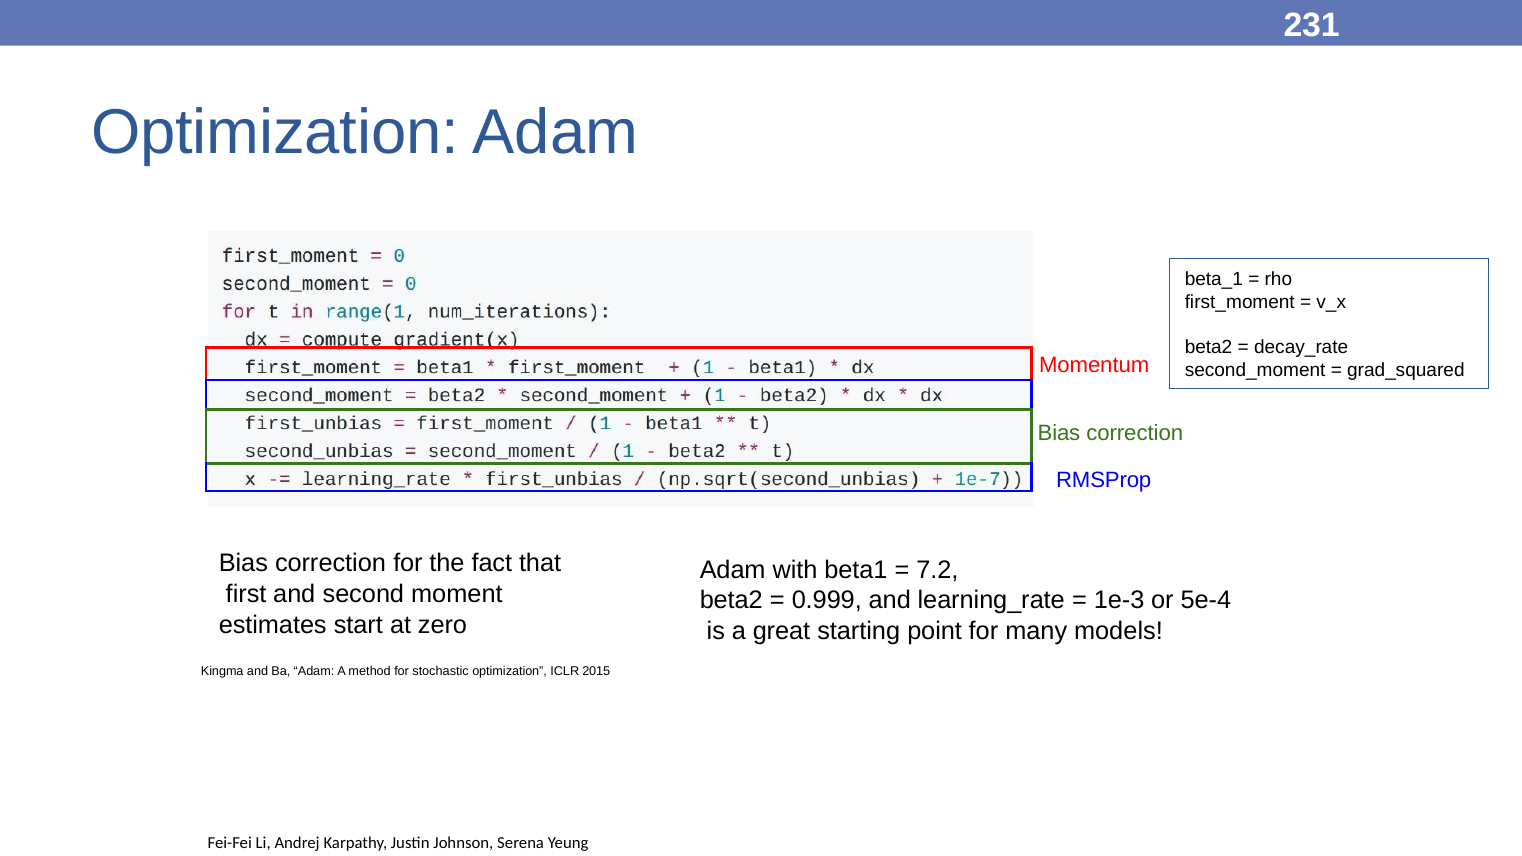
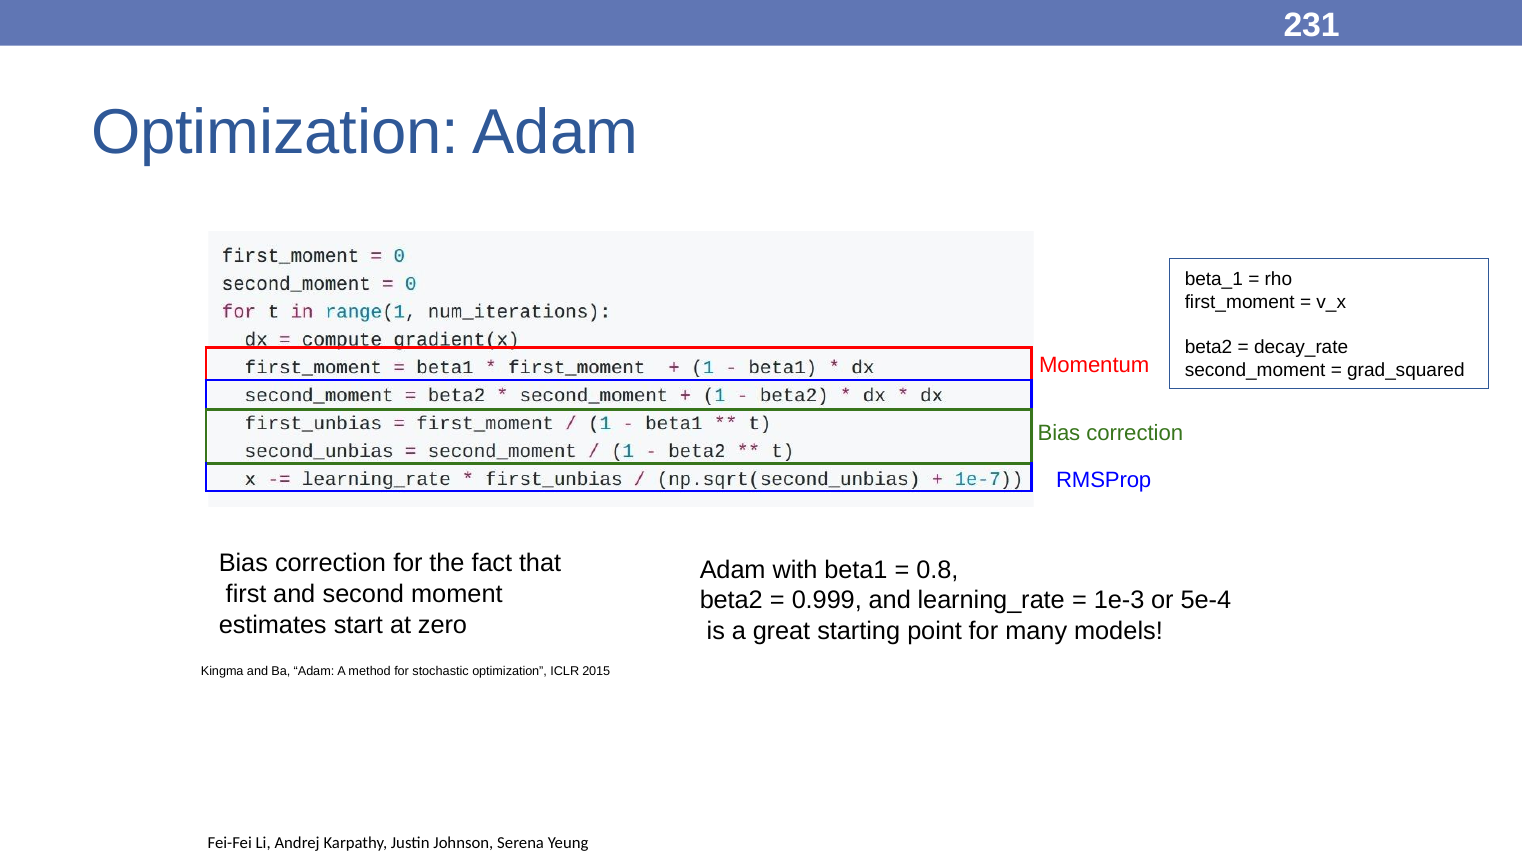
7.2: 7.2 -> 0.8
